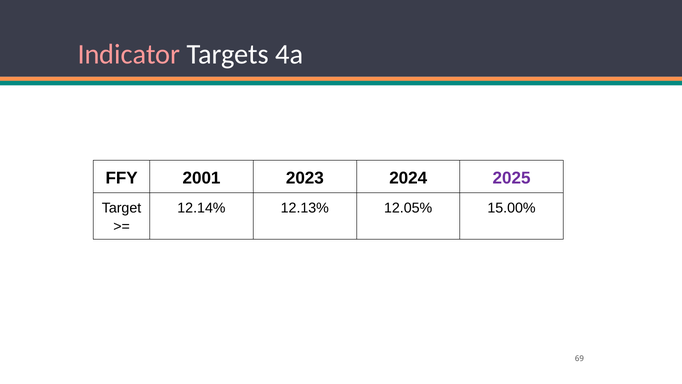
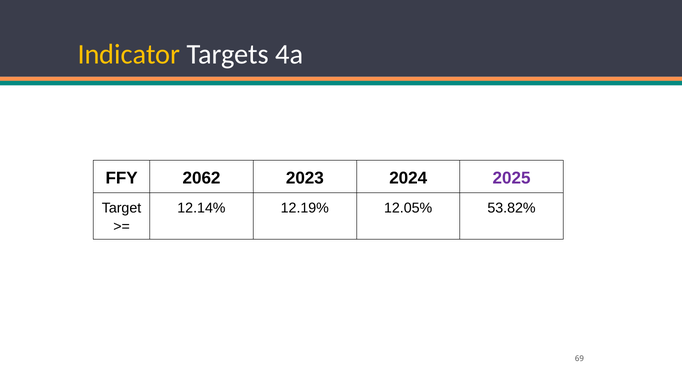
Indicator colour: pink -> yellow
2001: 2001 -> 2062
12.13%: 12.13% -> 12.19%
15.00%: 15.00% -> 53.82%
